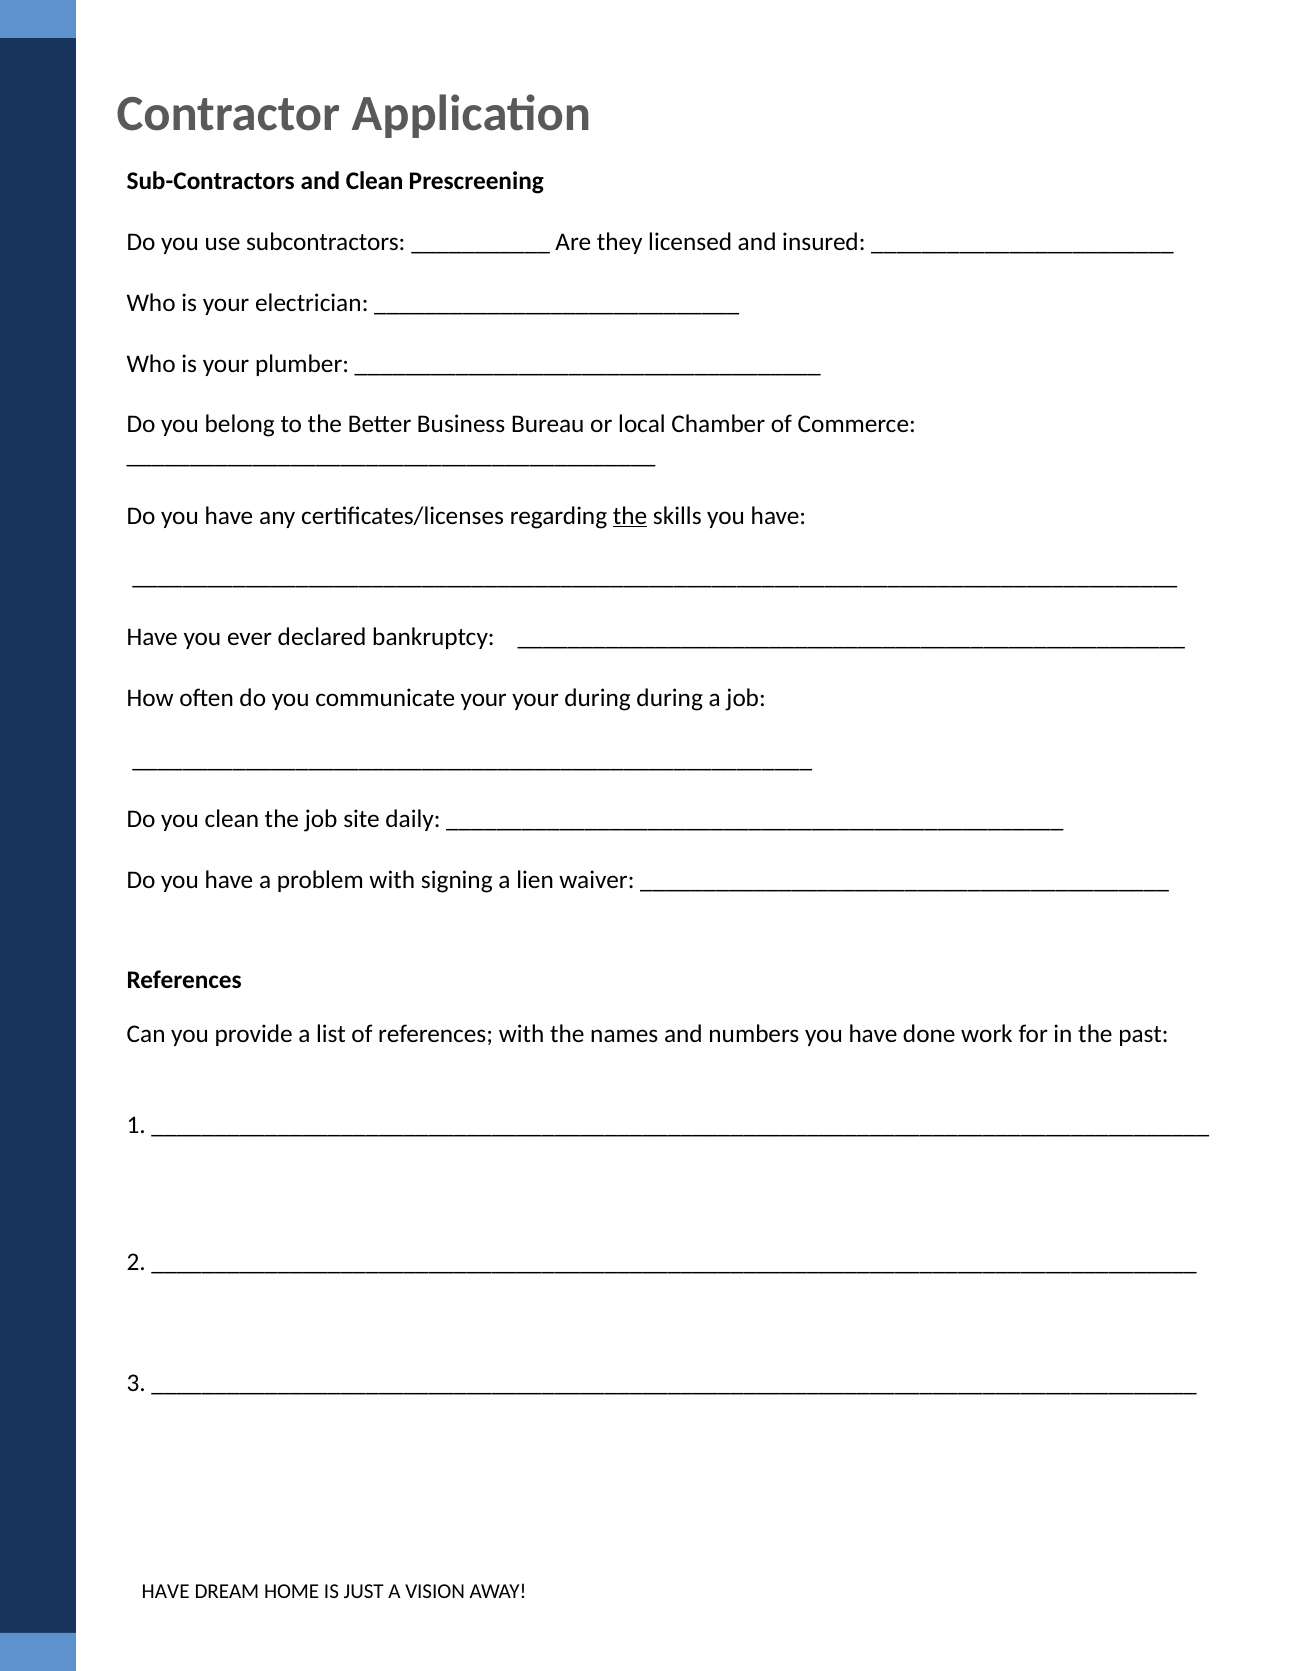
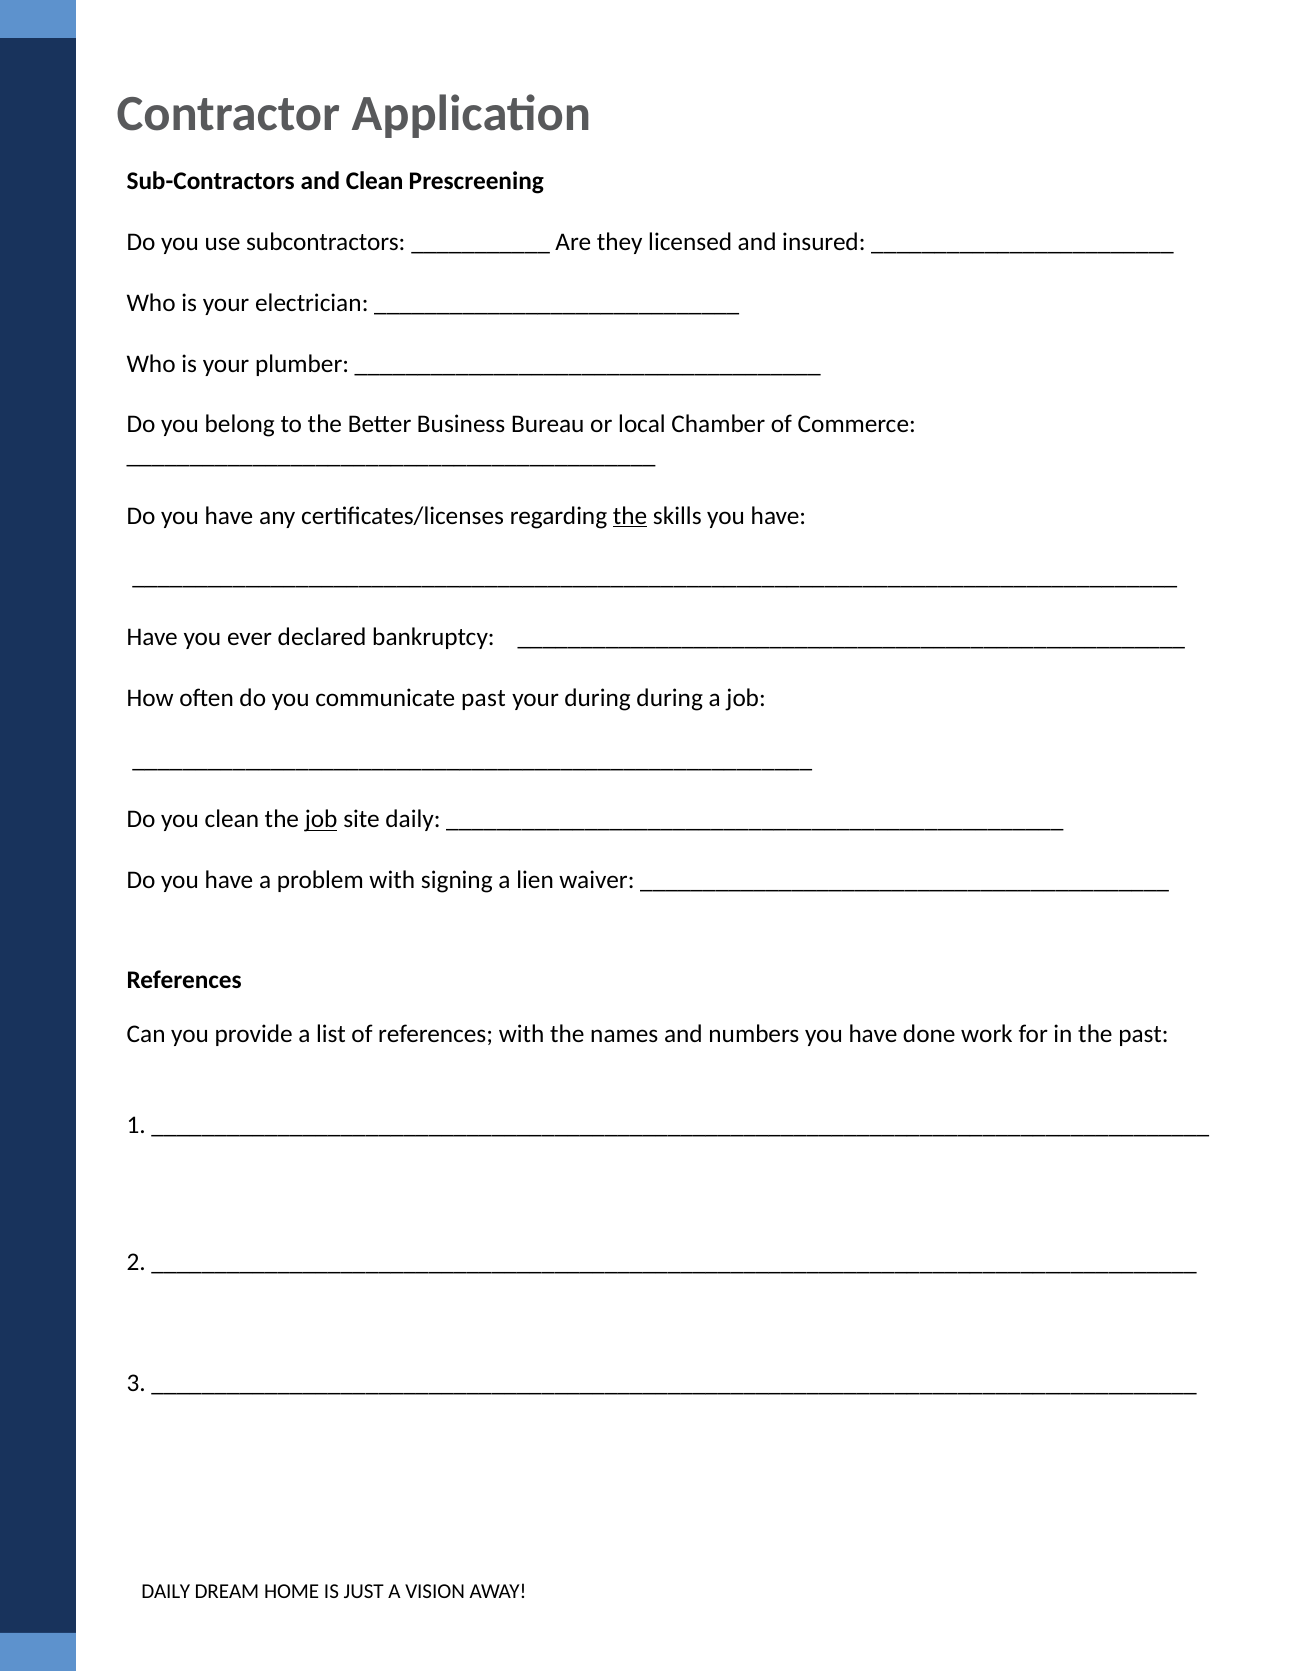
communicate your: your -> past
job at (321, 820) underline: none -> present
HAVE at (166, 1592): HAVE -> DAILY
